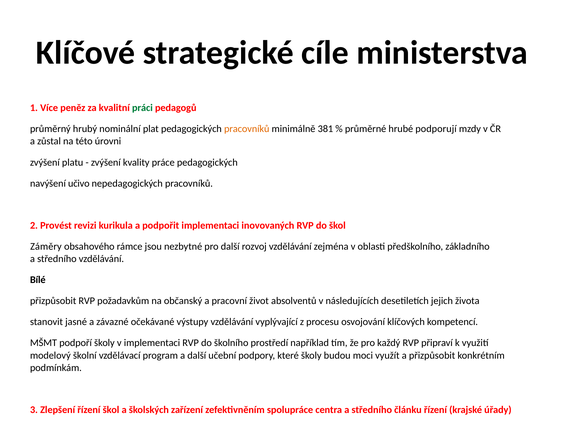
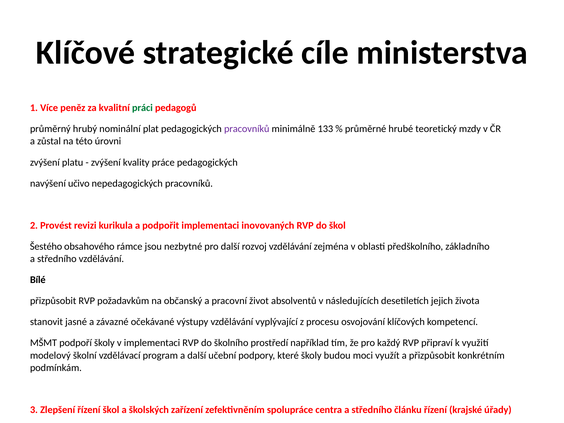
pracovníků at (247, 129) colour: orange -> purple
381: 381 -> 133
podporují: podporují -> teoretický
Záměry: Záměry -> Šestého
